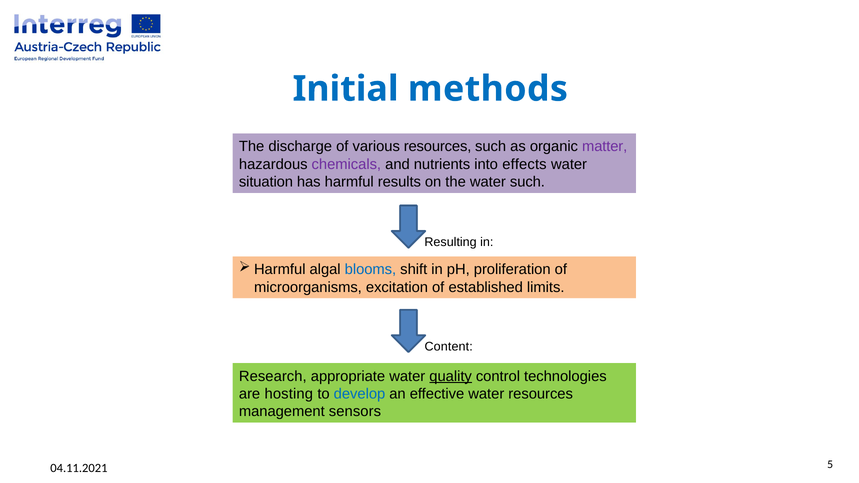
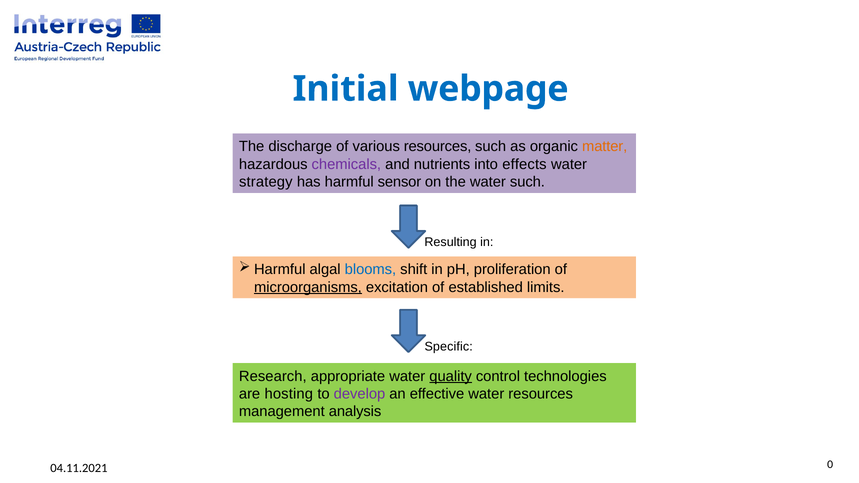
methods: methods -> webpage
matter colour: purple -> orange
situation: situation -> strategy
results: results -> sensor
microorganisms underline: none -> present
Content: Content -> Specific
develop colour: blue -> purple
sensors: sensors -> analysis
5: 5 -> 0
